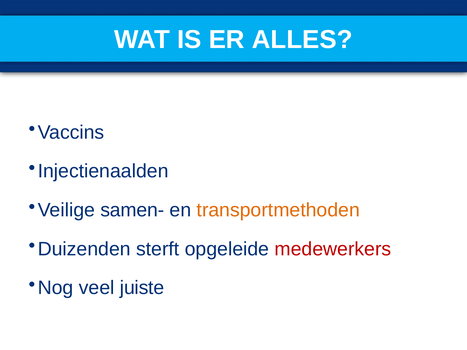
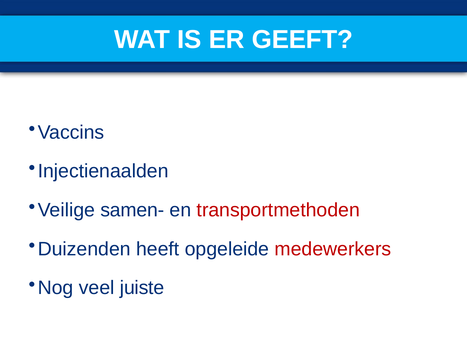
ALLES: ALLES -> GEEFT
transportmethoden colour: orange -> red
sterft: sterft -> heeft
